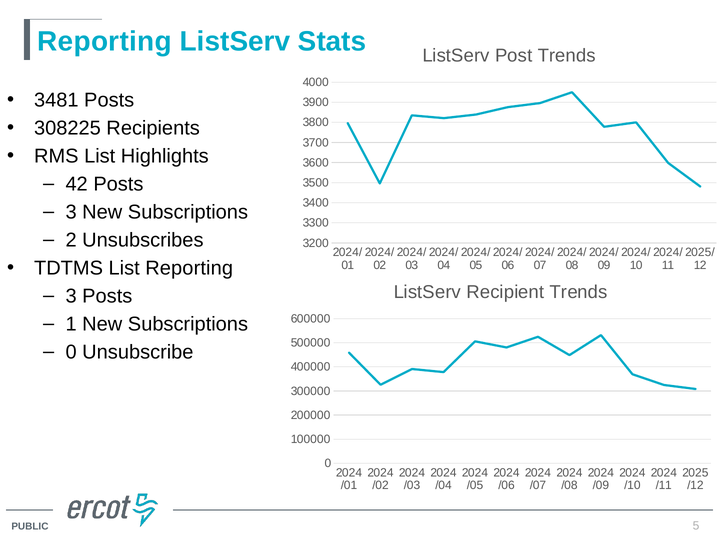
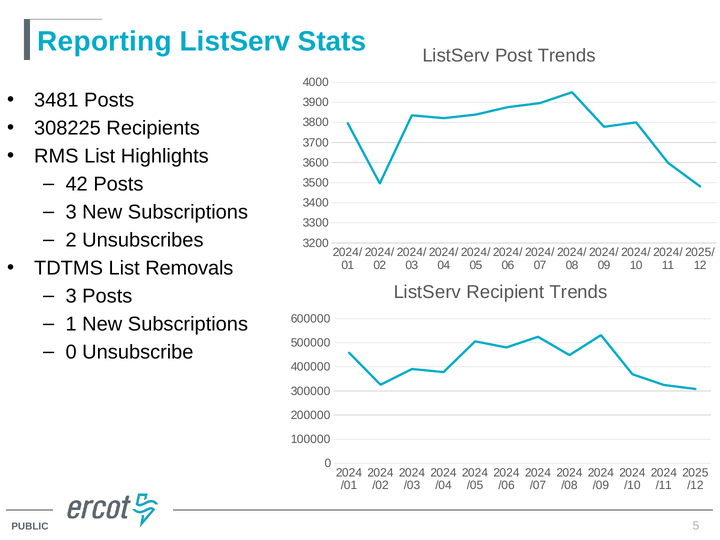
List Reporting: Reporting -> Removals
